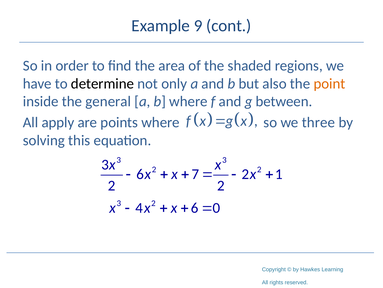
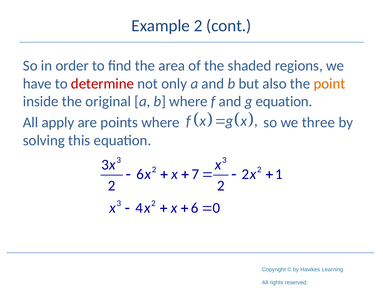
Example 9: 9 -> 2
determine colour: black -> red
general: general -> original
g between: between -> equation
